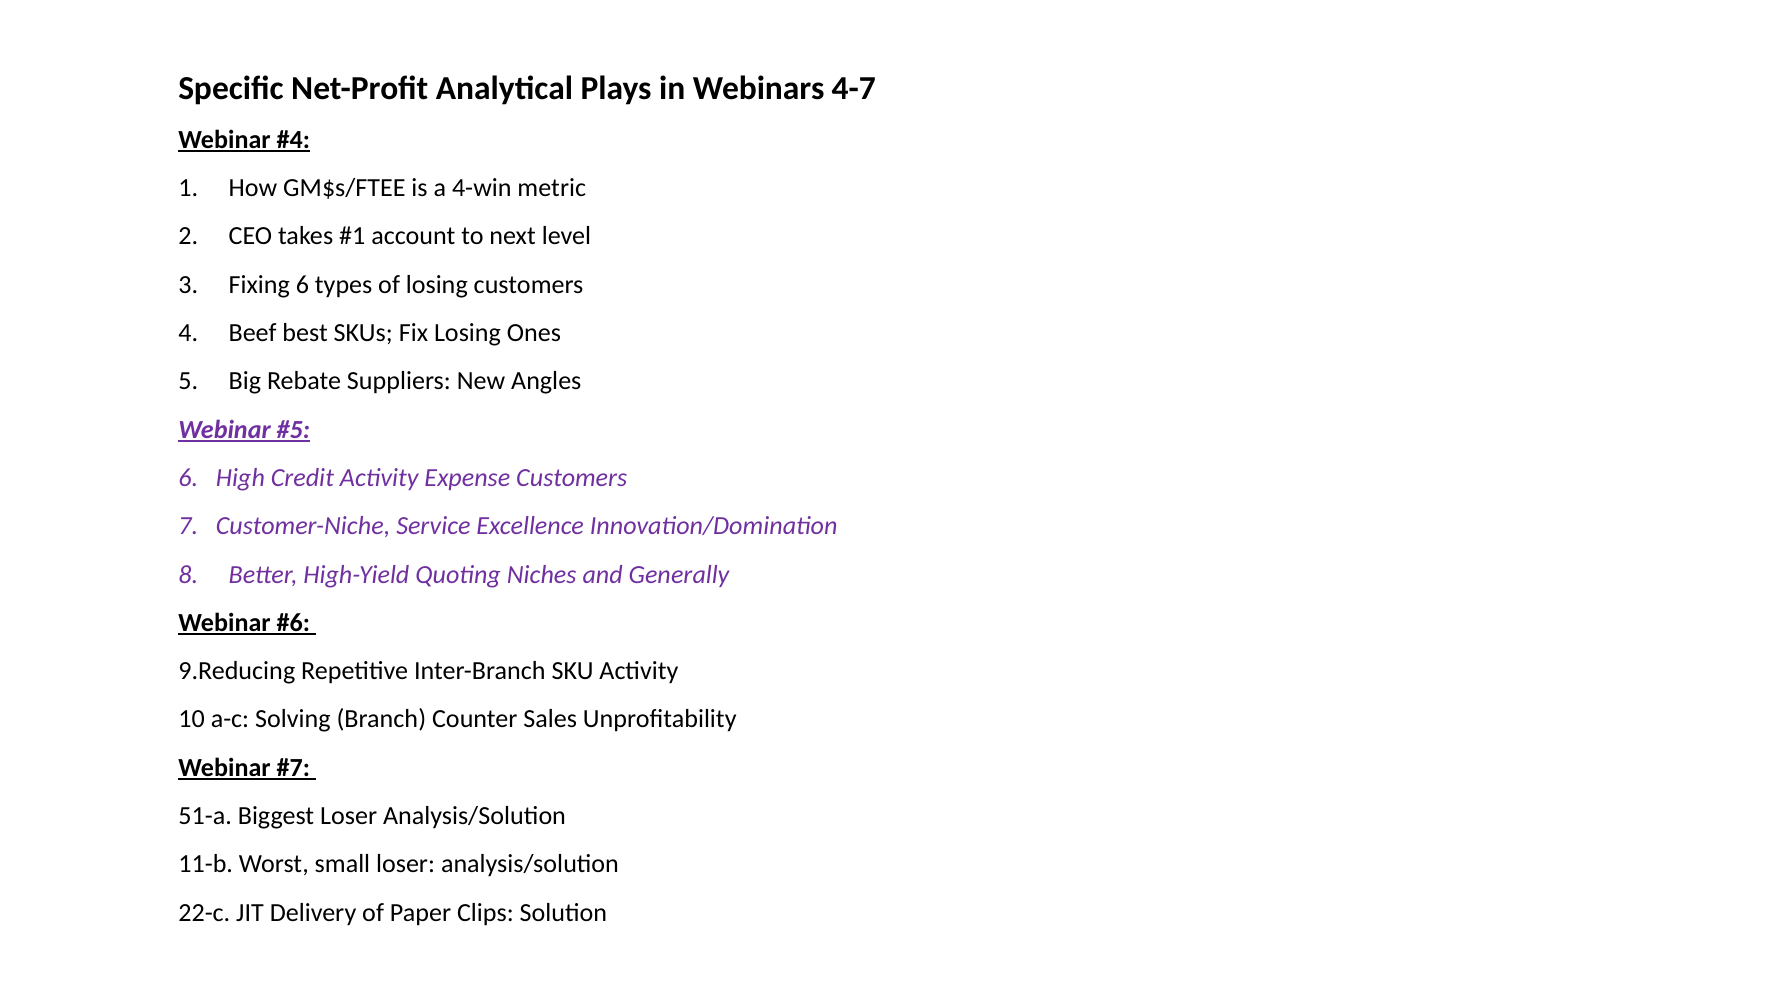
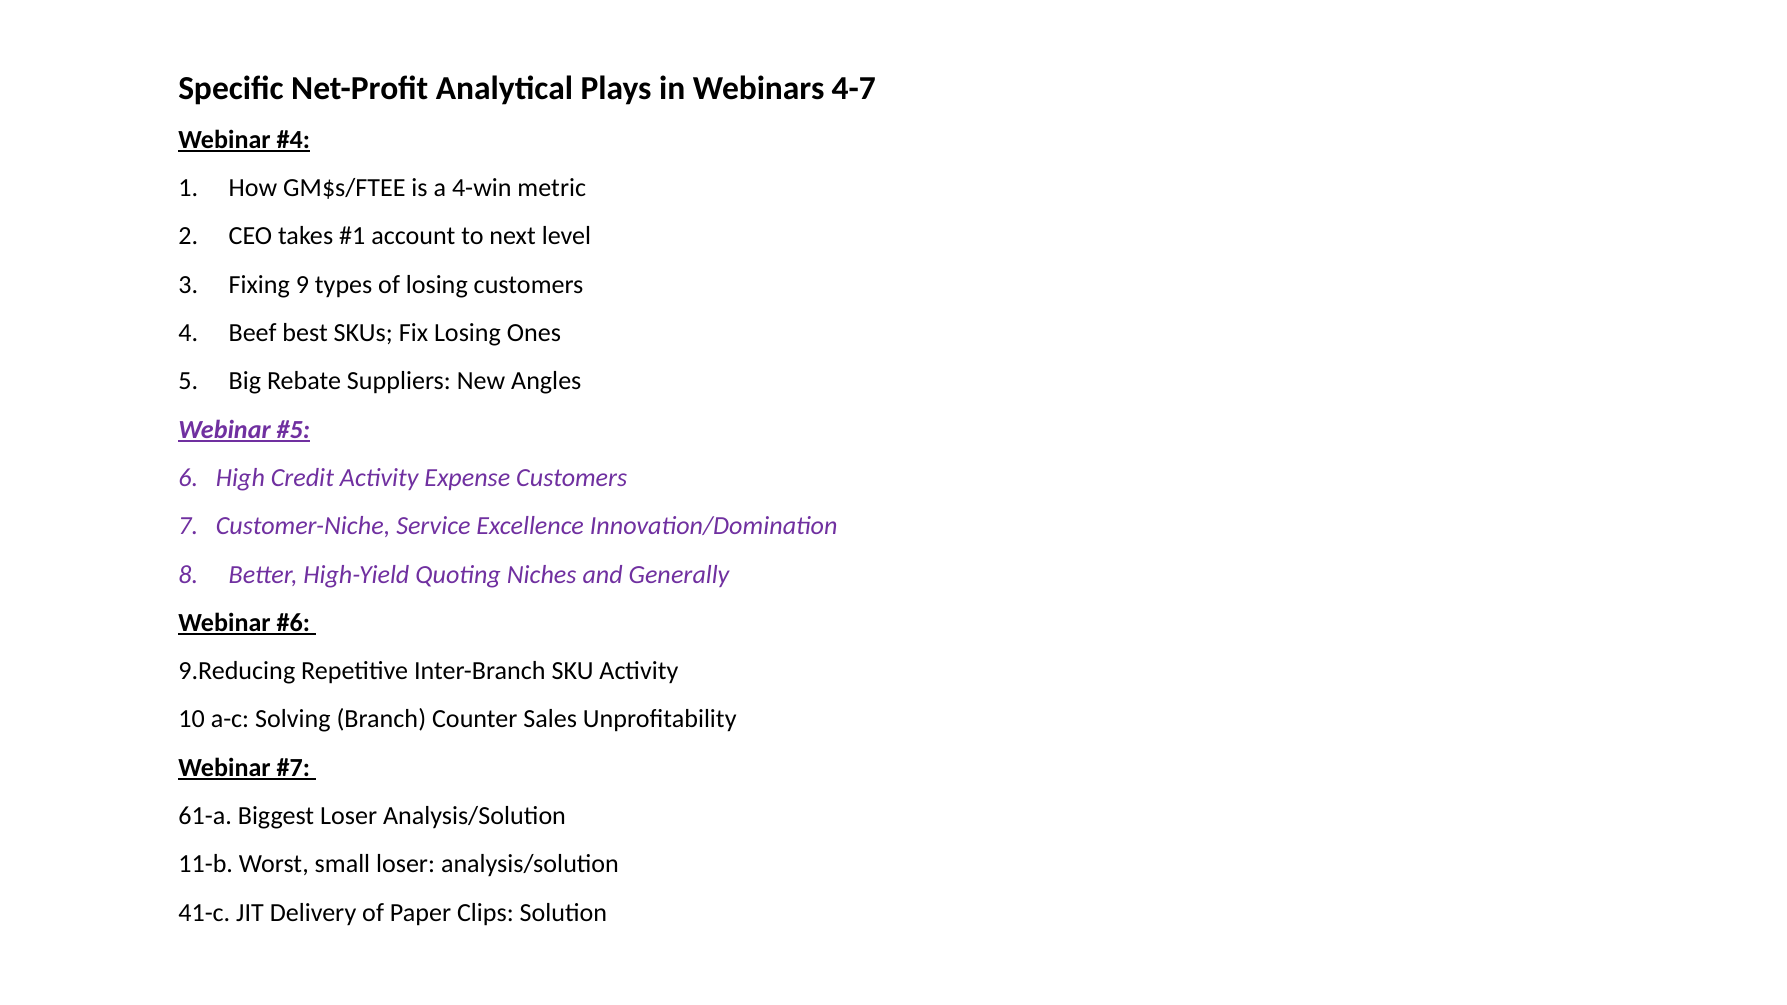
Fixing 6: 6 -> 9
51-a: 51-a -> 61-a
22-c: 22-c -> 41-c
